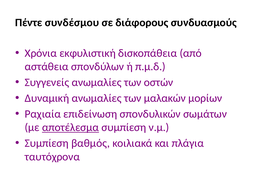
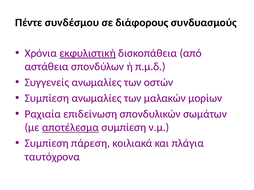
εκφυλιστική underline: none -> present
Δυναμική at (47, 98): Δυναμική -> Συμπίεση
βαθμός: βαθμός -> πάρεση
